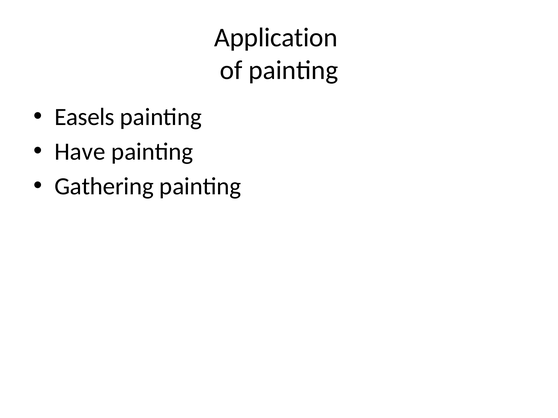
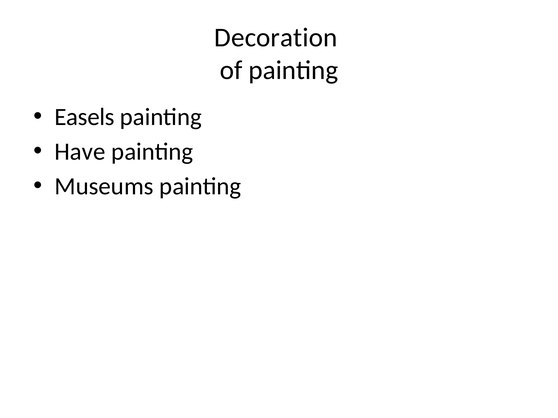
Application: Application -> Decoration
Gathering: Gathering -> Museums
